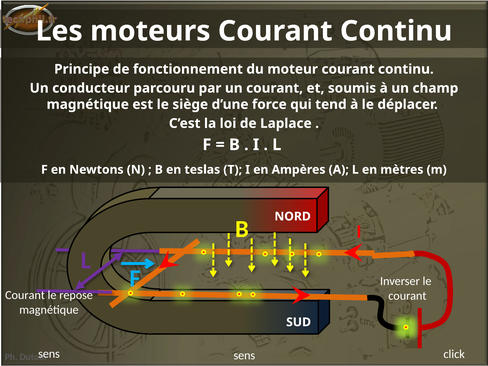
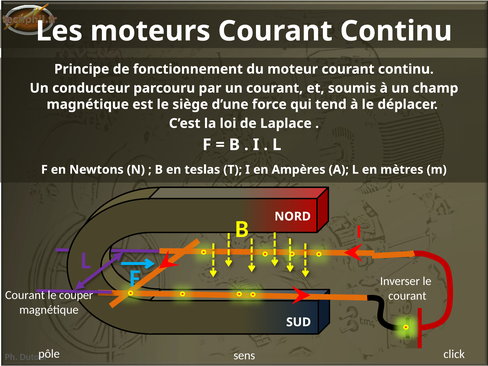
repose: repose -> couper
sens at (49, 354): sens -> pôle
